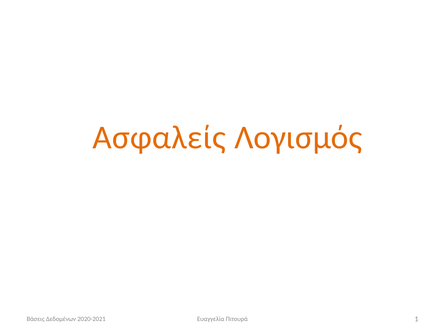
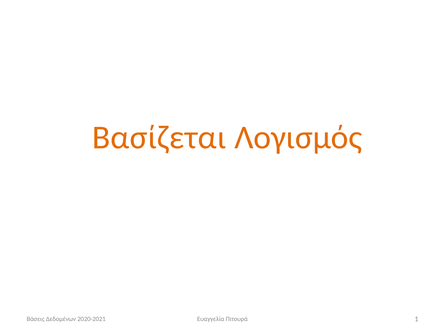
Ασφαλείς: Ασφαλείς -> Βασίζεται
